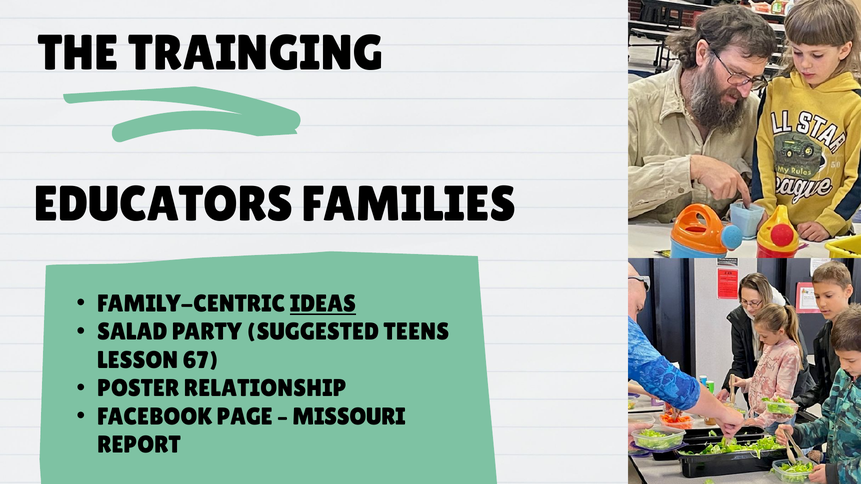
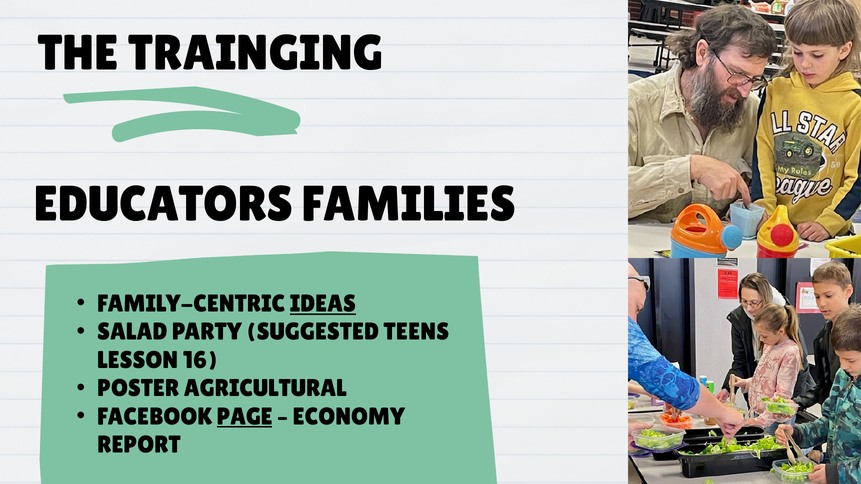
67: 67 -> 16
RELATIONSHIP: RELATIONSHIP -> AGRICULTURAL
PAGE underline: none -> present
MISSOURI: MISSOURI -> ECONOMY
